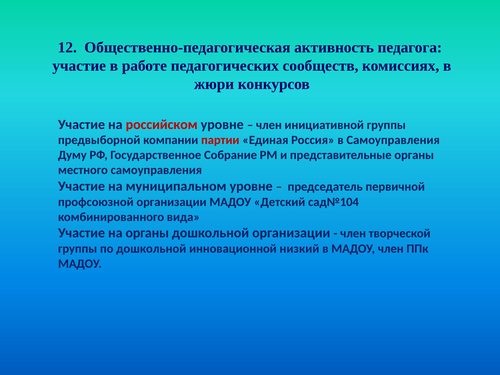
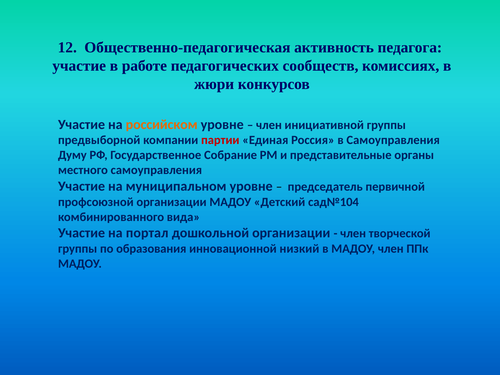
российском colour: red -> orange
на органы: органы -> портал
по дошкольной: дошкольной -> образования
